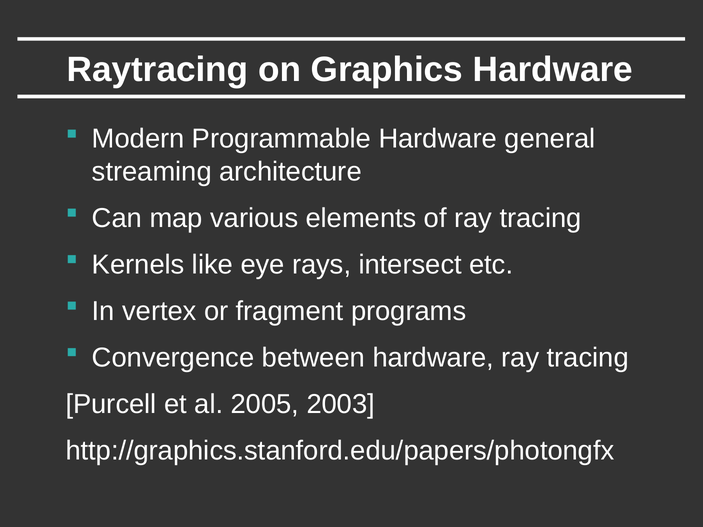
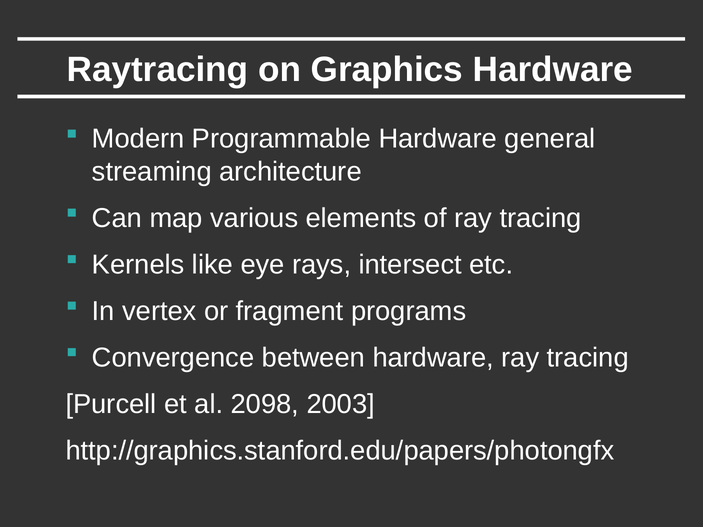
2005: 2005 -> 2098
